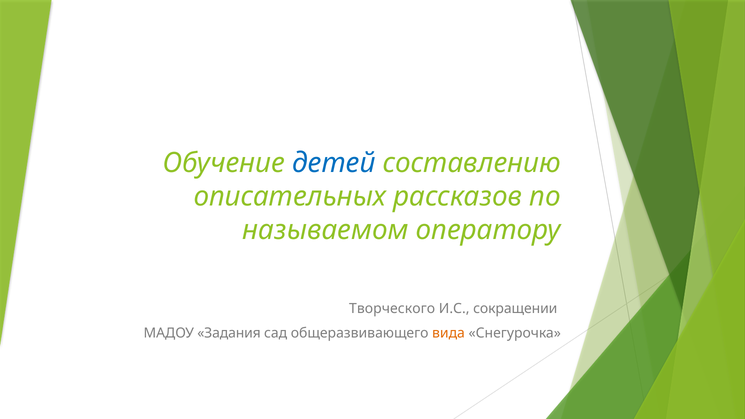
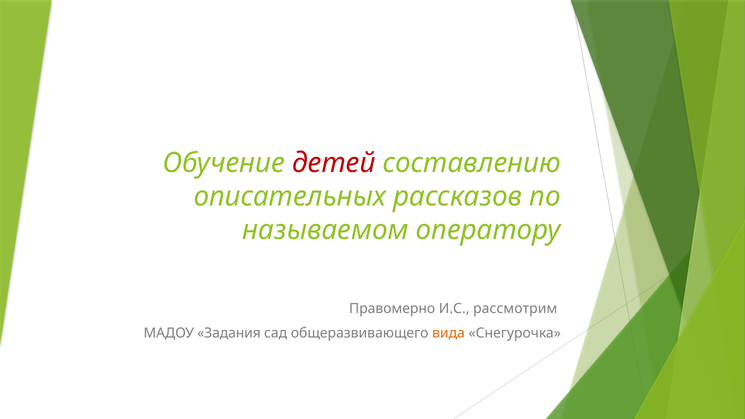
детей colour: blue -> red
Творческого: Творческого -> Правомерно
сокращении: сокращении -> рассмотрим
